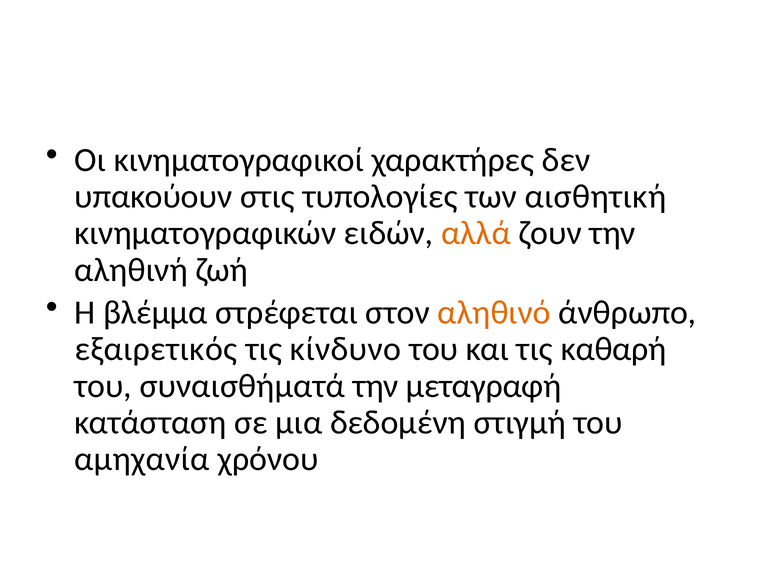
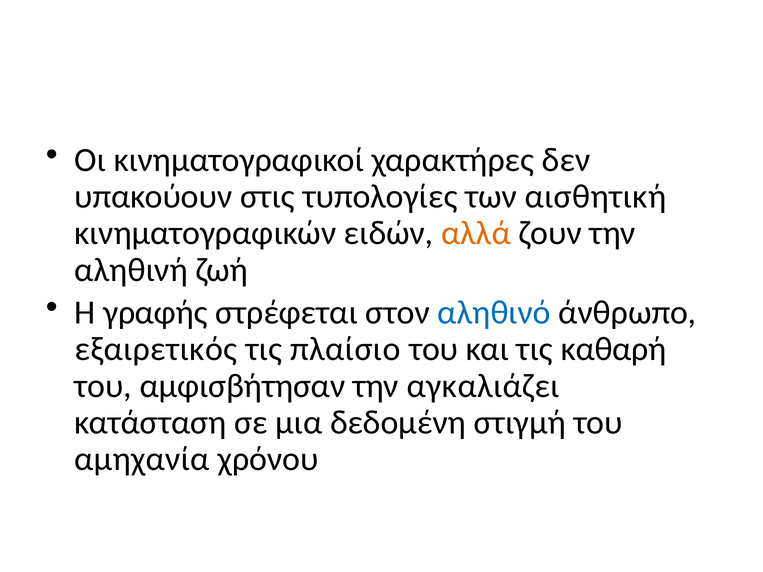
βλέμμα: βλέμμα -> γραφής
αληθινό colour: orange -> blue
κίνδυνο: κίνδυνο -> πλαίσιο
συναισθήματά: συναισθήματά -> αμφισβήτησαν
μεταγραφή: μεταγραφή -> αγκαλιάζει
